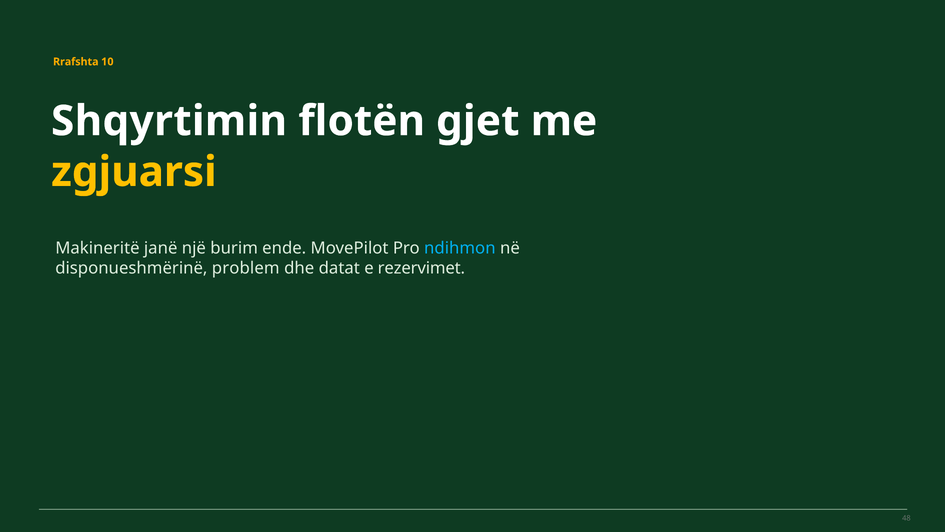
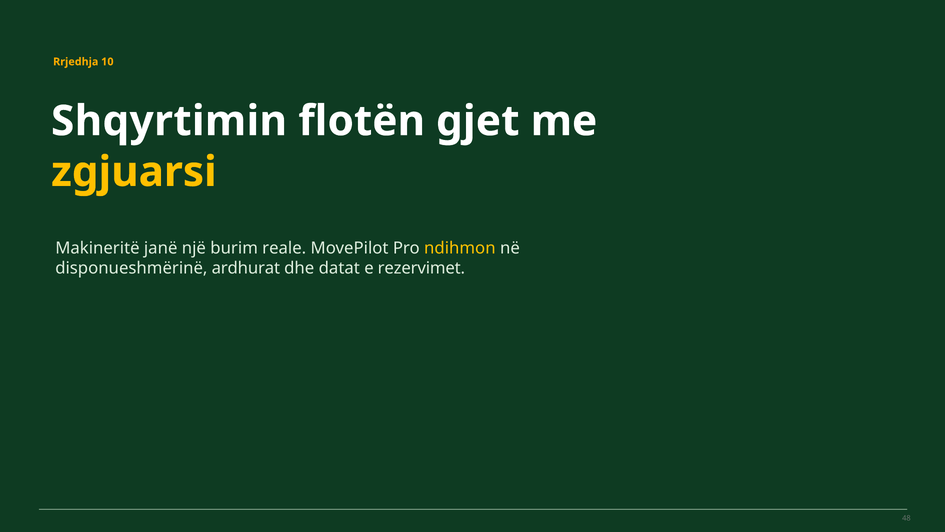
Rrafshta: Rrafshta -> Rrjedhja
ende: ende -> reale
ndihmon colour: light blue -> yellow
problem: problem -> ardhurat
